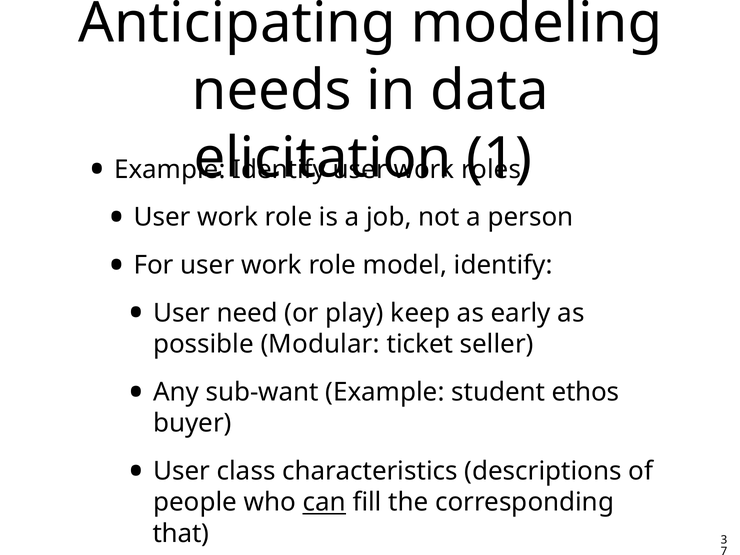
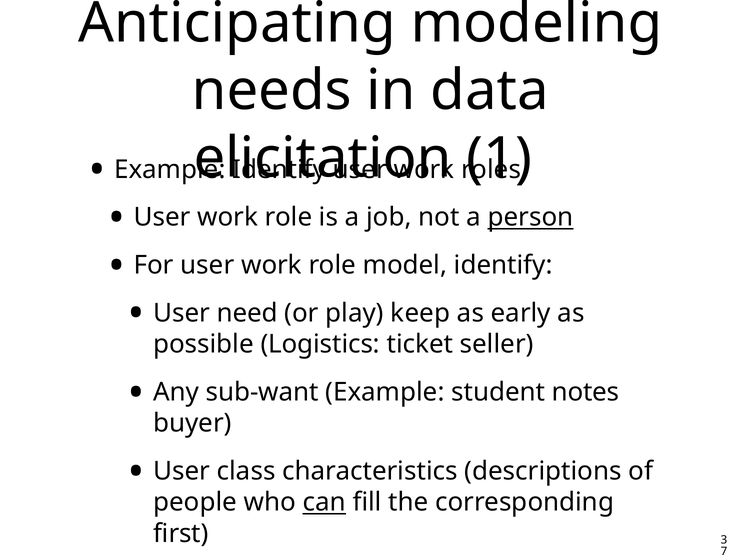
person underline: none -> present
Modular: Modular -> Logistics
ethos: ethos -> notes
that: that -> first
